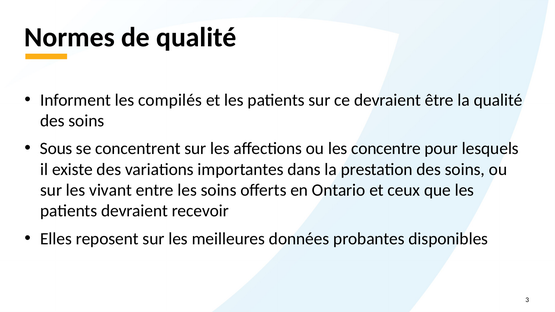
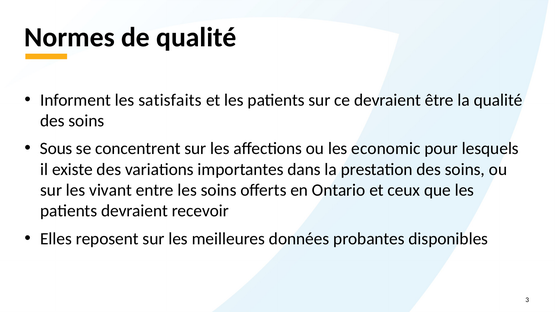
compilés: compilés -> satisfaits
concentre: concentre -> economic
